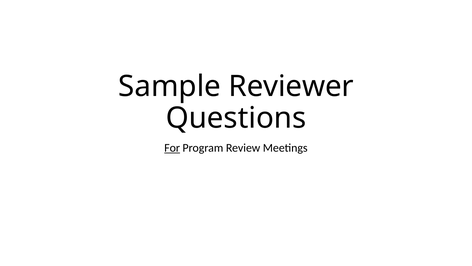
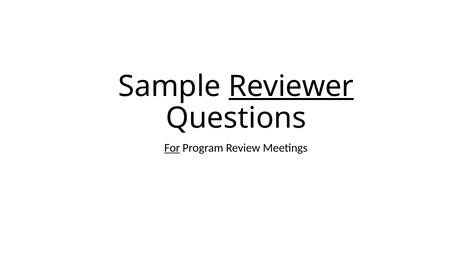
Reviewer underline: none -> present
